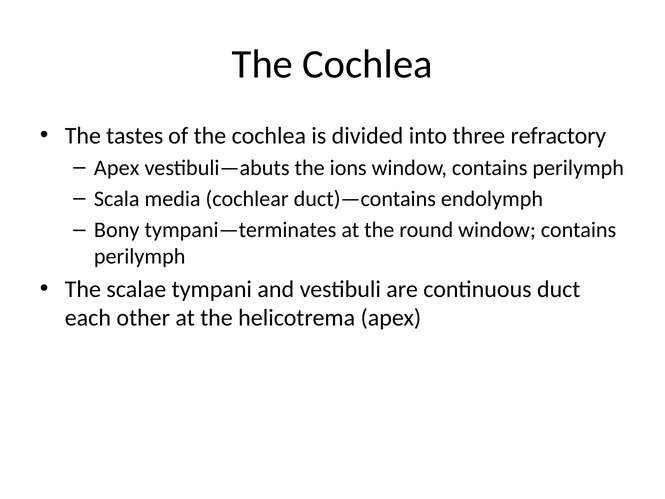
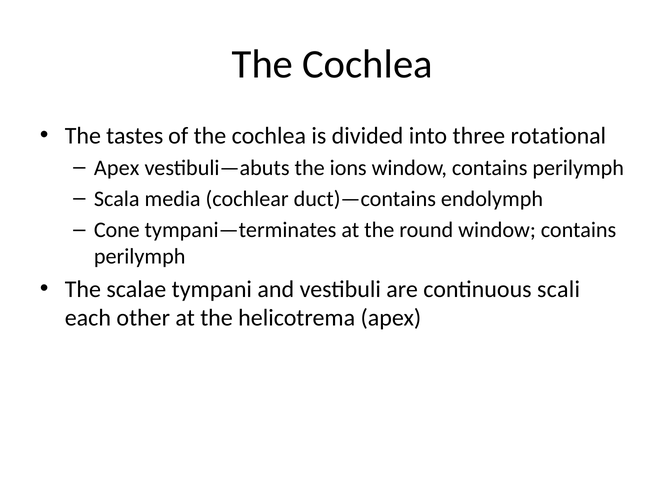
refractory: refractory -> rotational
Bony: Bony -> Cone
duct: duct -> scali
